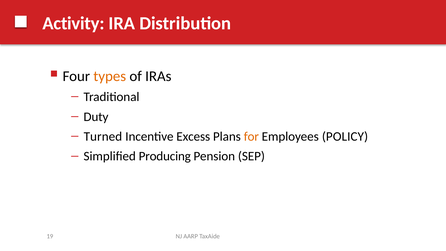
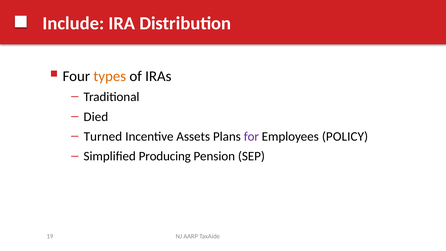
Activity: Activity -> Include
Duty: Duty -> Died
Excess: Excess -> Assets
for colour: orange -> purple
